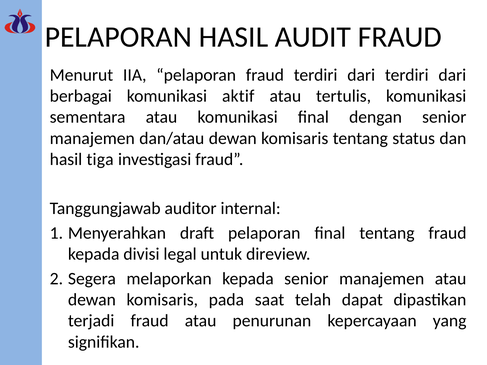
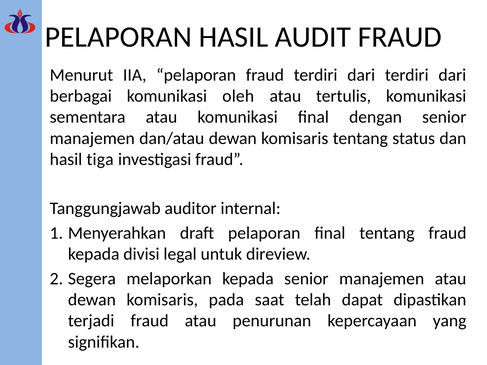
aktif: aktif -> oleh
